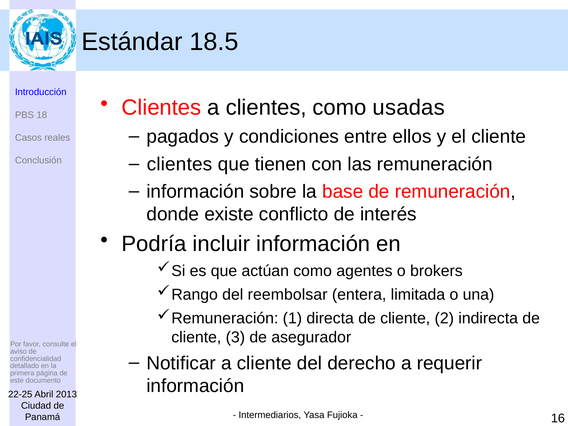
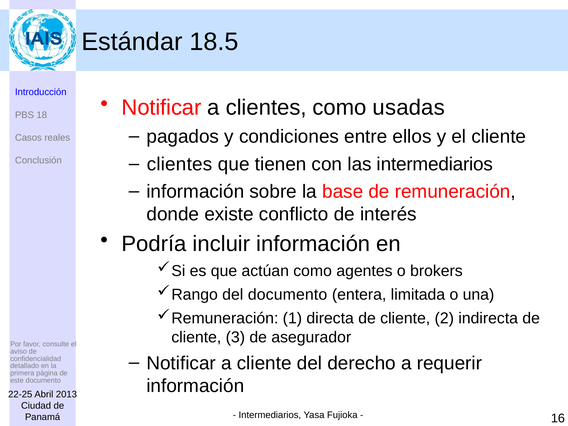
Clientes at (161, 108): Clientes -> Notificar
las remuneración: remuneración -> intermediarios
del reembolsar: reembolsar -> documento
